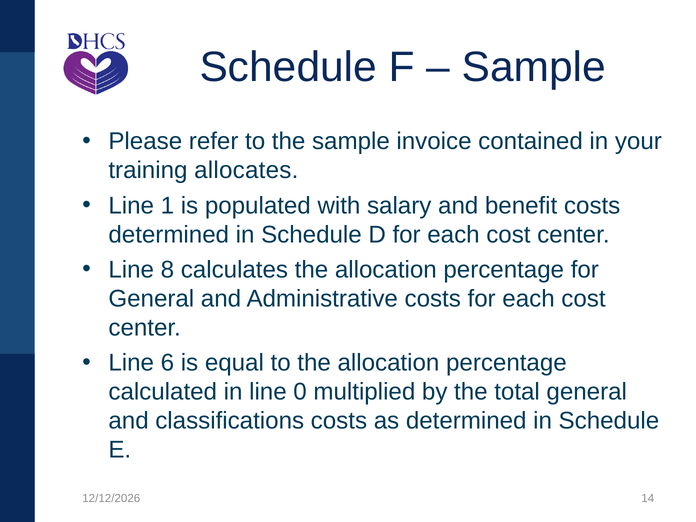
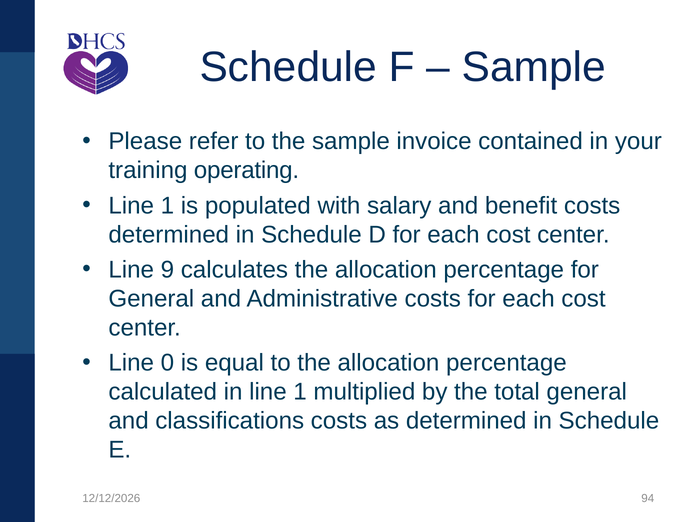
allocates: allocates -> operating
8: 8 -> 9
6: 6 -> 0
in line 0: 0 -> 1
14: 14 -> 94
